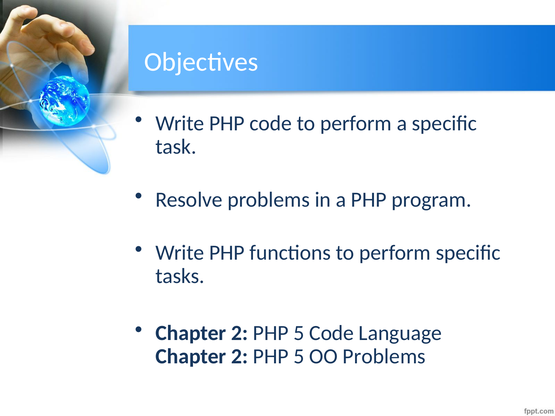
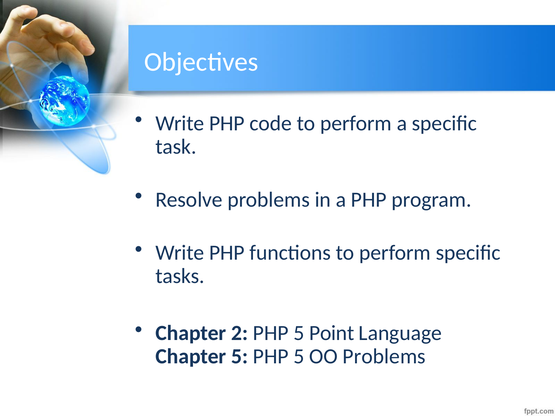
5 Code: Code -> Point
2 at (240, 357): 2 -> 5
